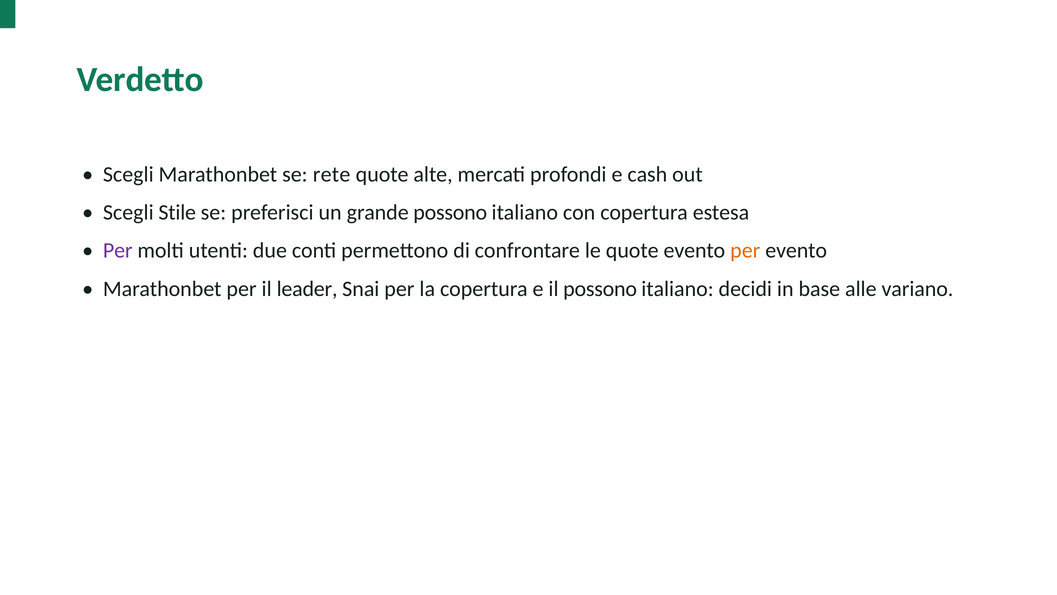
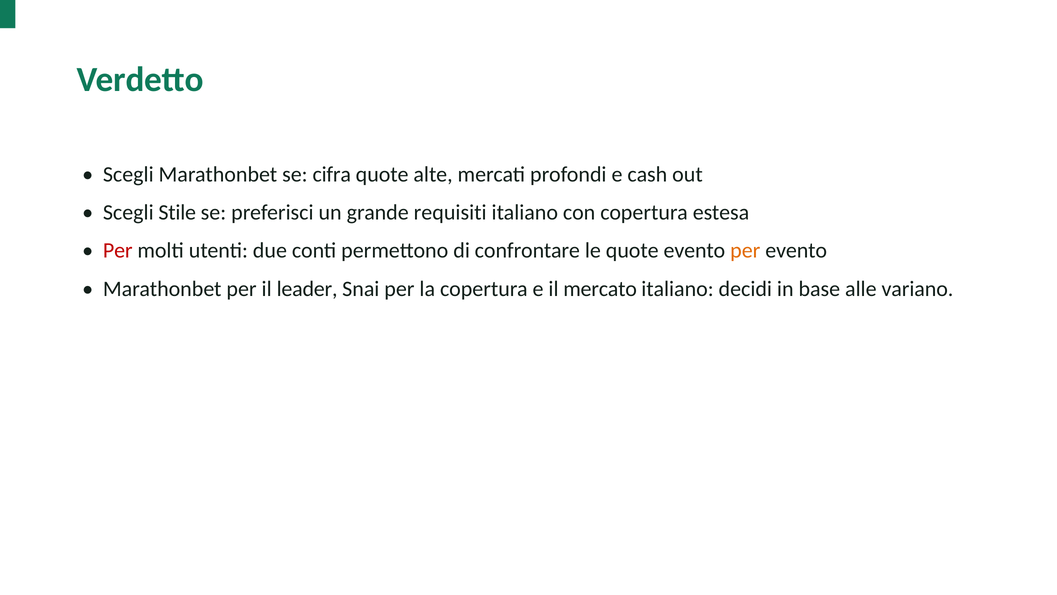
rete: rete -> cifra
grande possono: possono -> requisiti
Per at (118, 250) colour: purple -> red
il possono: possono -> mercato
